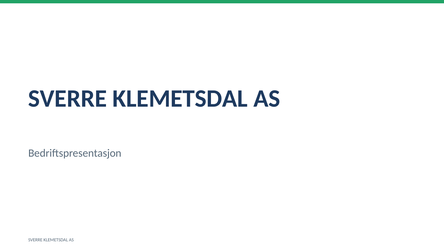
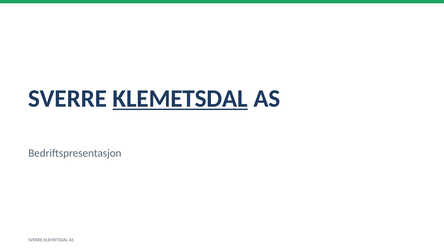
KLEMETSDAL at (180, 98) underline: none -> present
